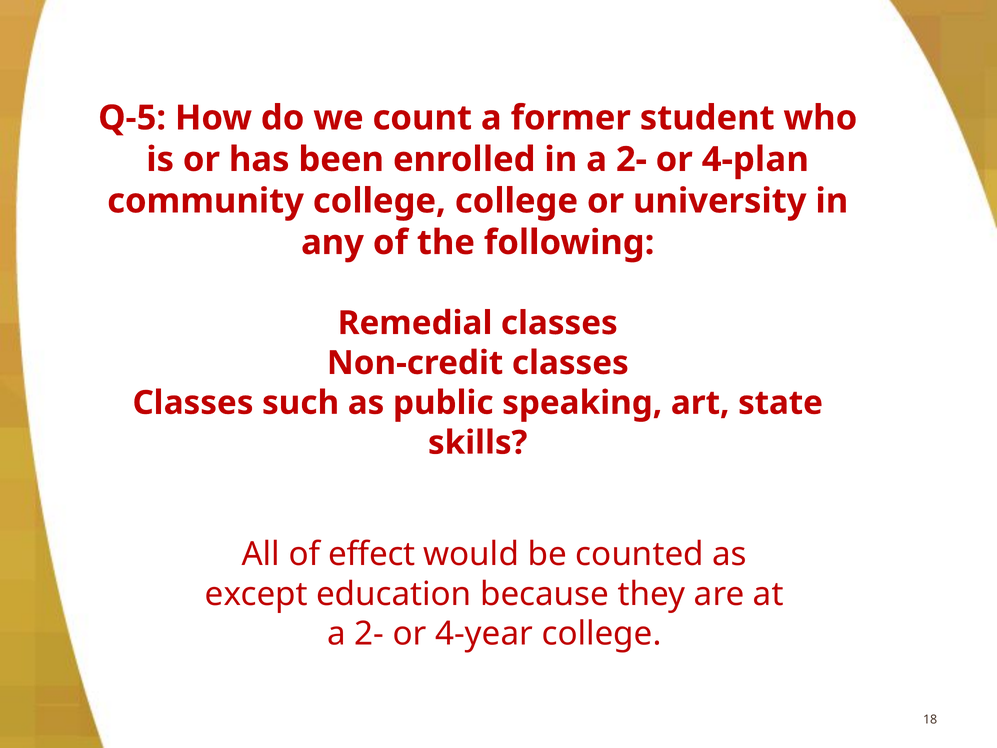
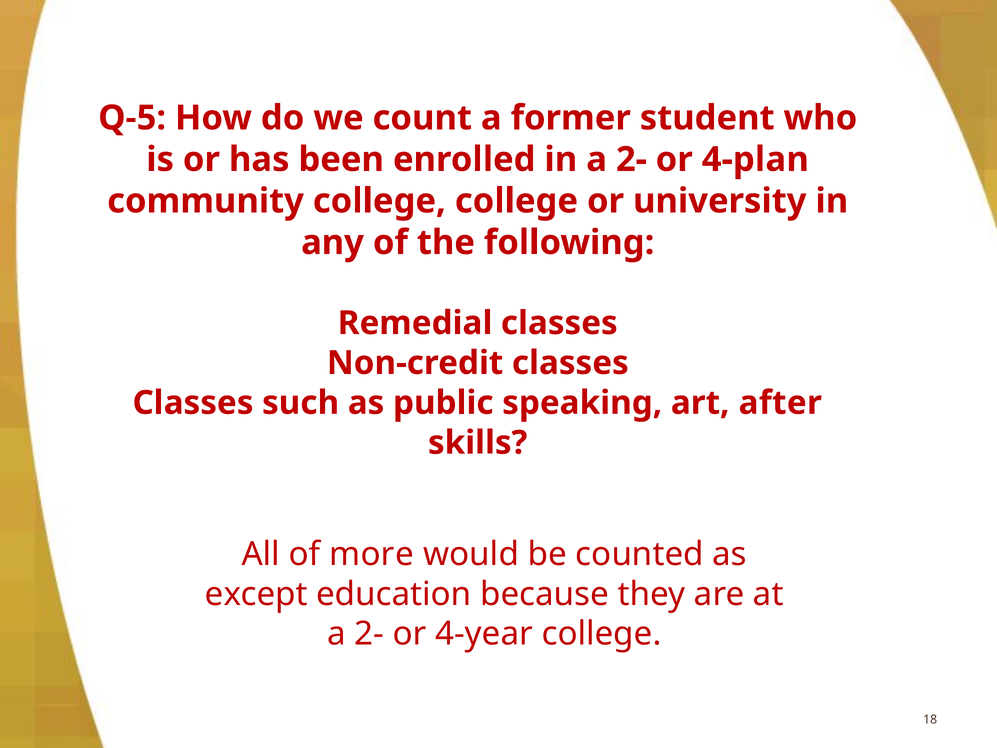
state: state -> after
effect: effect -> more
